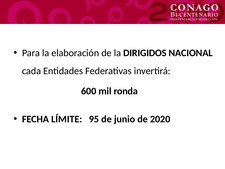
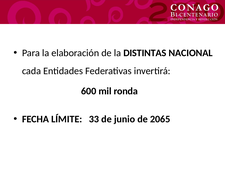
DIRIGIDOS: DIRIGIDOS -> DISTINTAS
95: 95 -> 33
2020: 2020 -> 2065
